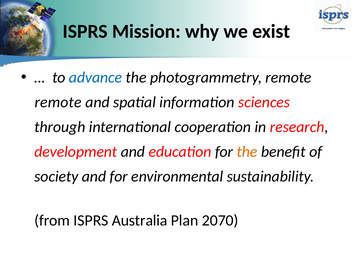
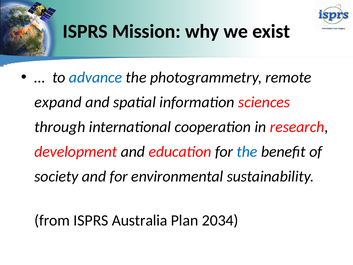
remote at (58, 102): remote -> expand
the at (247, 152) colour: orange -> blue
2070: 2070 -> 2034
